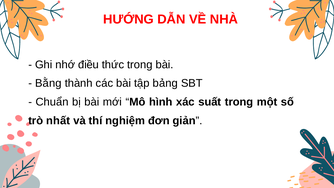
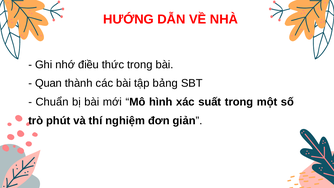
Bằng: Bằng -> Quan
nhất: nhất -> phút
